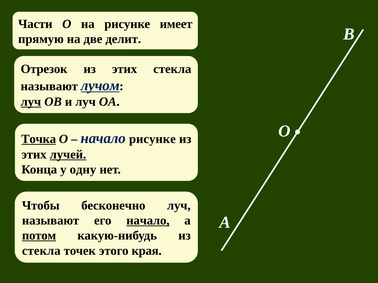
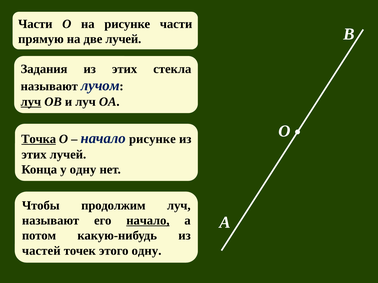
рисунке имеет: имеет -> части
две делит: делит -> лучей
Отрезок: Отрезок -> Задания
лучом underline: present -> none
лучей at (68, 155) underline: present -> none
бесконечно: бесконечно -> продолжим
потом underline: present -> none
стекла at (41, 251): стекла -> частей
этого края: края -> одну
